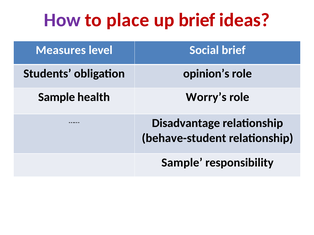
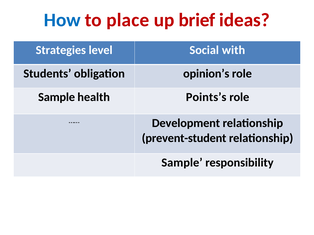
How colour: purple -> blue
Measures: Measures -> Strategies
Social brief: brief -> with
Worry’s: Worry’s -> Points’s
Disadvantage: Disadvantage -> Development
behave-student: behave-student -> prevent-student
